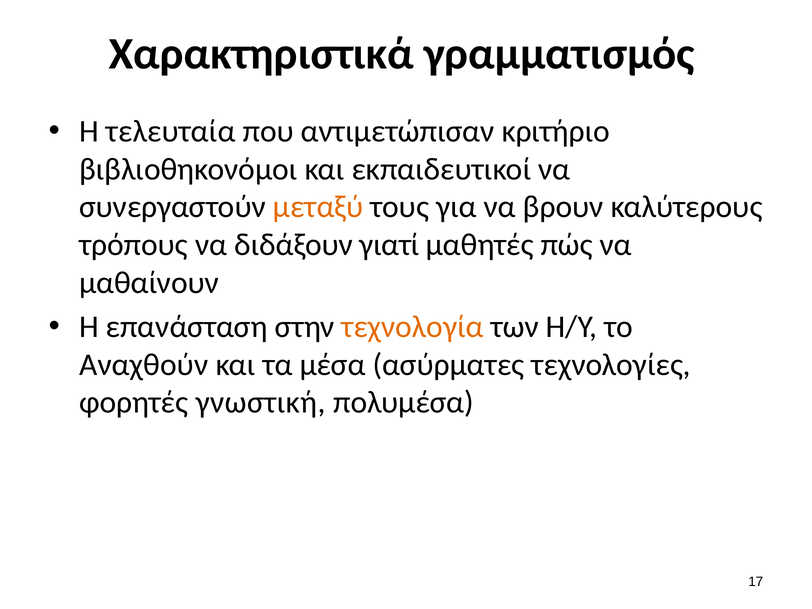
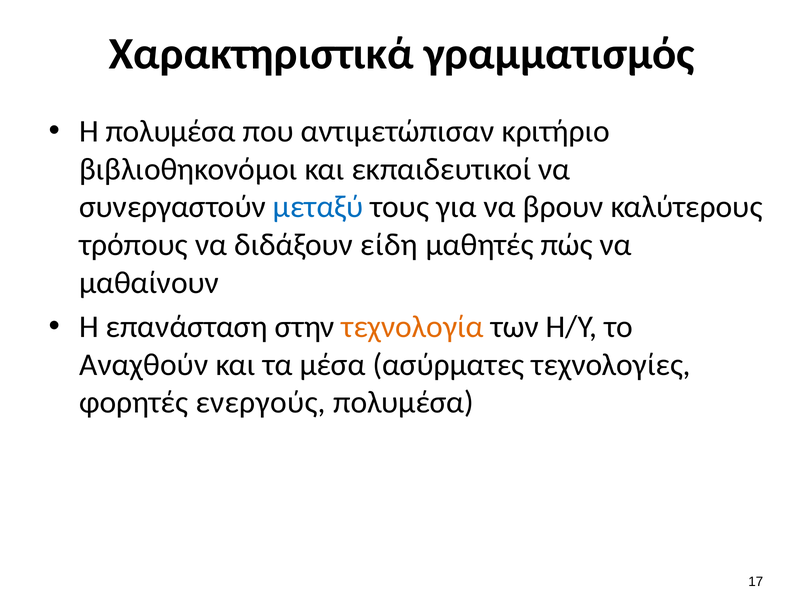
Η τελευταία: τελευταία -> πολυμέσα
μεταξύ colour: orange -> blue
γιατί: γιατί -> είδη
γνωστική: γνωστική -> ενεργούς
